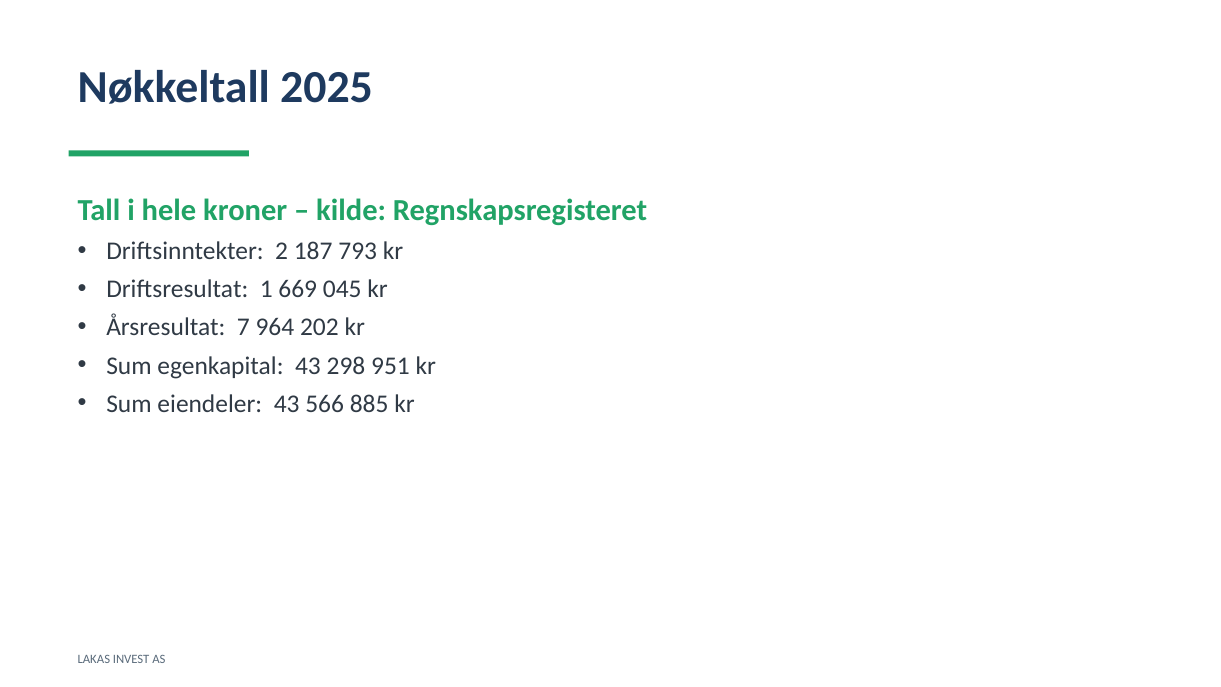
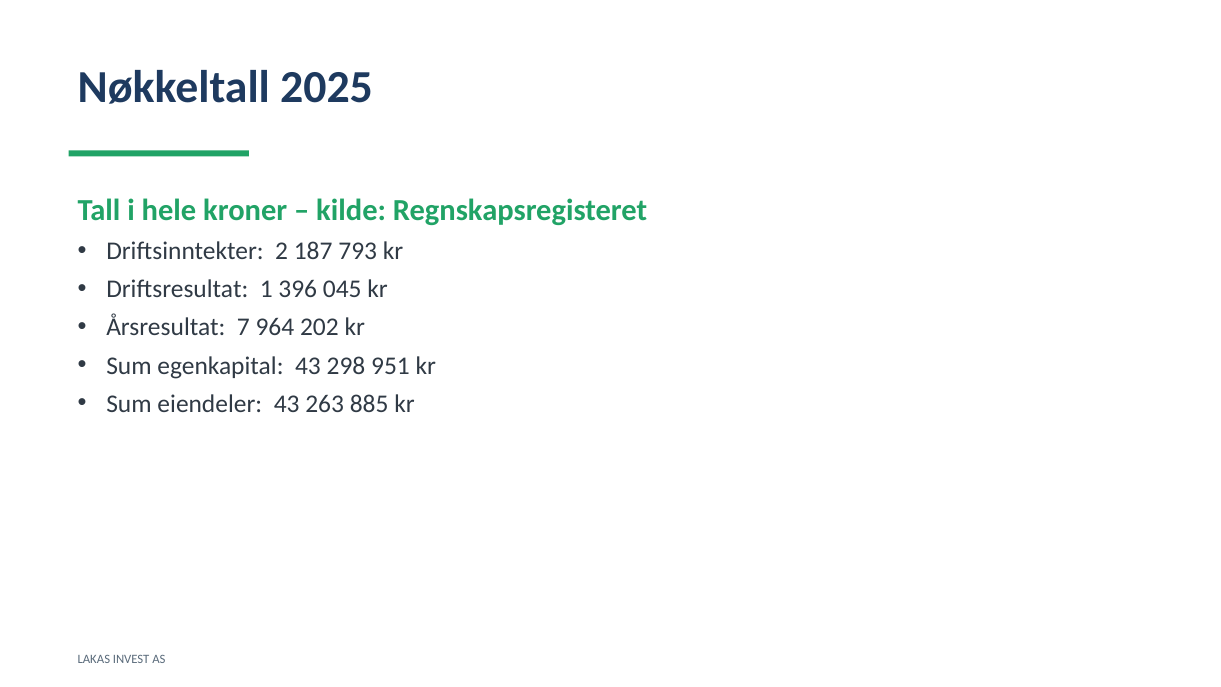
669: 669 -> 396
566: 566 -> 263
